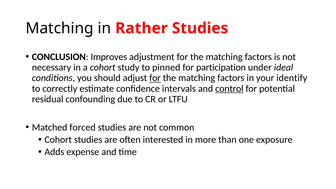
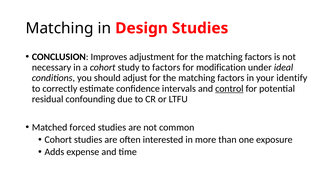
Rather: Rather -> Design
to pinned: pinned -> factors
participation: participation -> modification
for at (155, 78) underline: present -> none
